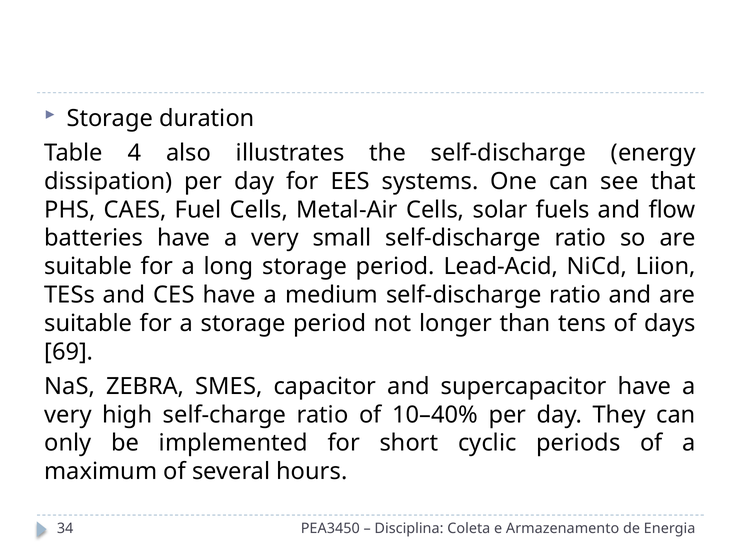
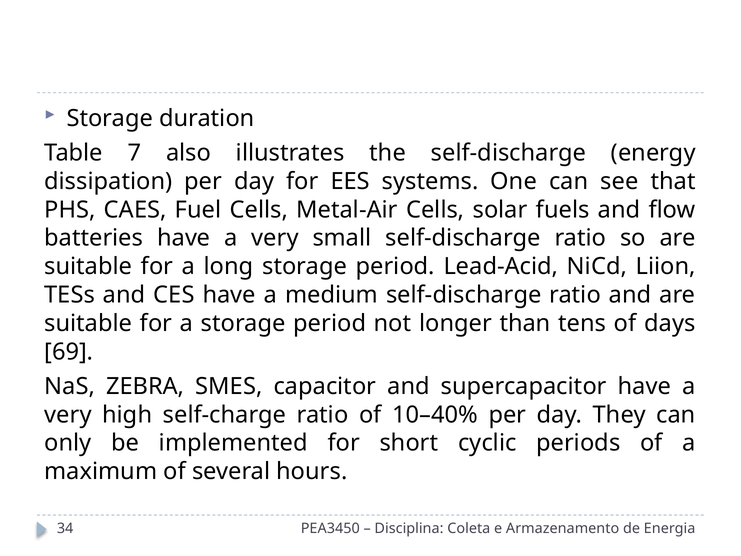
4: 4 -> 7
